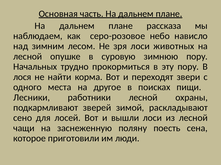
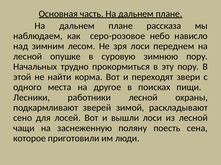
животных: животных -> переднем
лося: лося -> этой
